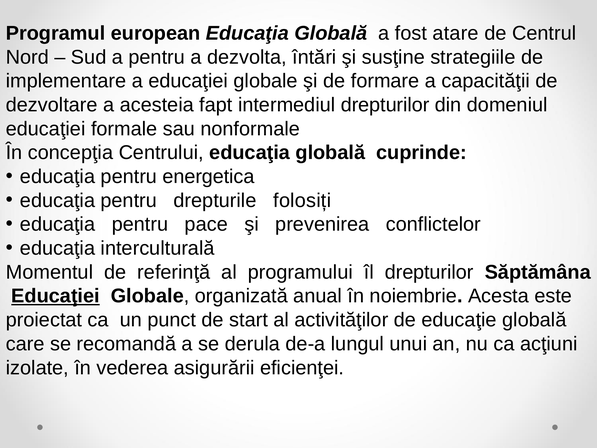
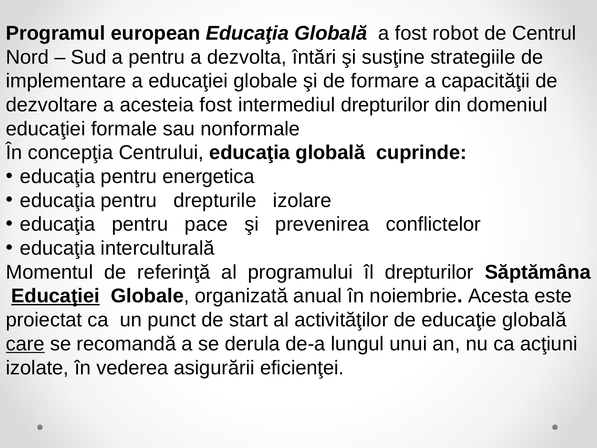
atare: atare -> robot
acesteia fapt: fapt -> fost
folosiți: folosiți -> izolare
care underline: none -> present
